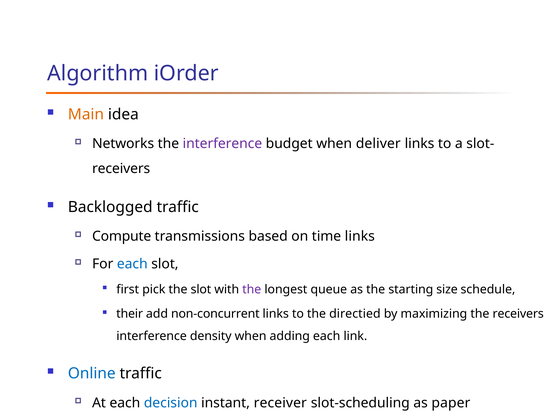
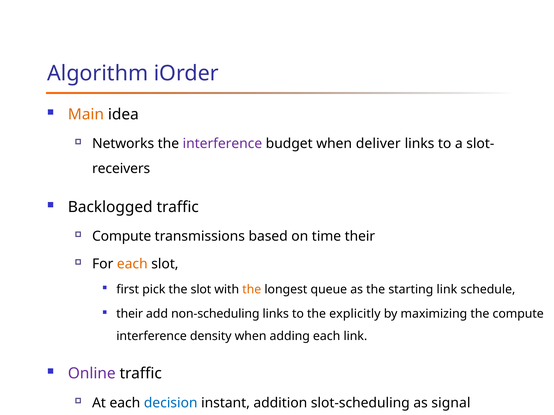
time links: links -> their
each at (132, 264) colour: blue -> orange
the at (252, 290) colour: purple -> orange
starting size: size -> link
non-concurrent: non-concurrent -> non-scheduling
directied: directied -> explicitly
the receivers: receivers -> compute
Online colour: blue -> purple
receiver: receiver -> addition
paper: paper -> signal
